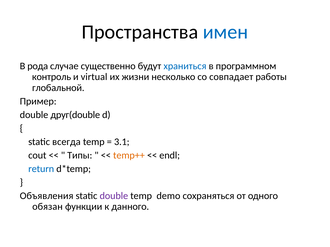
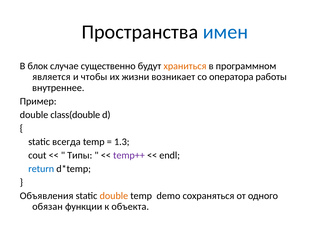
рода: рода -> блок
храниться colour: blue -> orange
контроль: контроль -> является
virtual: virtual -> чтобы
несколько: несколько -> возникает
совпадает: совпадает -> оператора
глобальной: глобальной -> внутреннее
друг(double: друг(double -> class(double
3.1: 3.1 -> 1.3
temp++ colour: orange -> purple
double at (114, 196) colour: purple -> orange
данного: данного -> объекта
